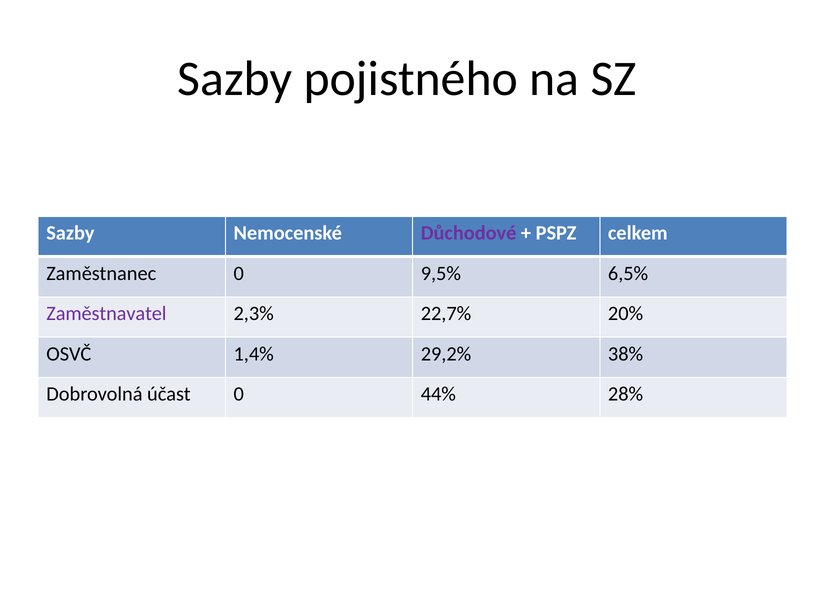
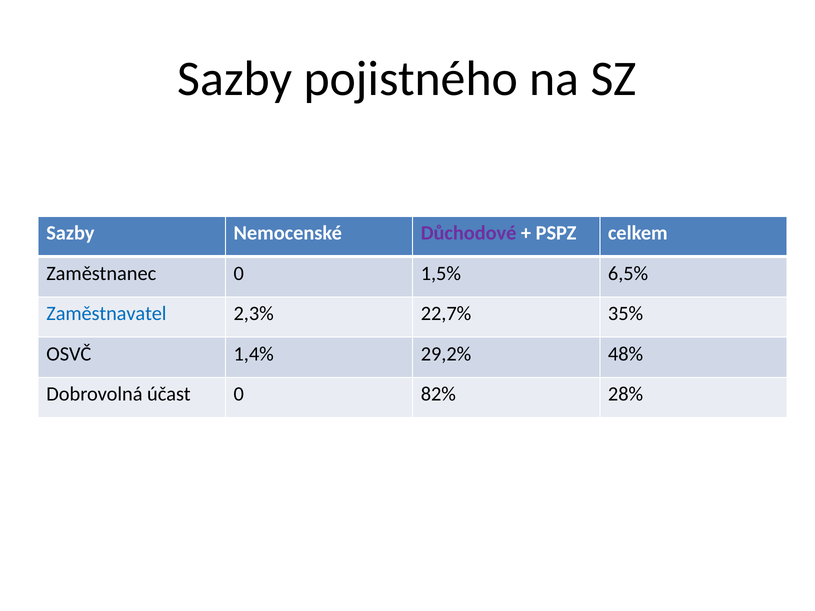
9,5%: 9,5% -> 1,5%
Zaměstnavatel colour: purple -> blue
20%: 20% -> 35%
38%: 38% -> 48%
44%: 44% -> 82%
